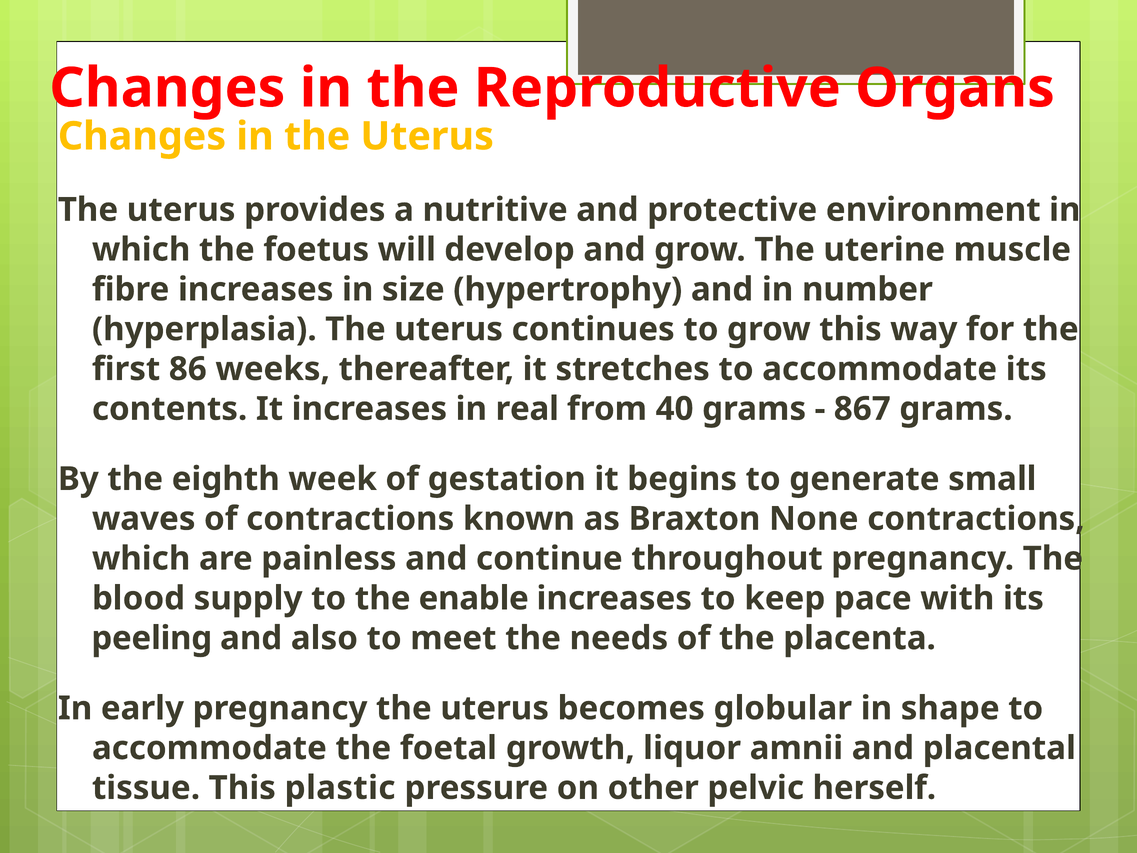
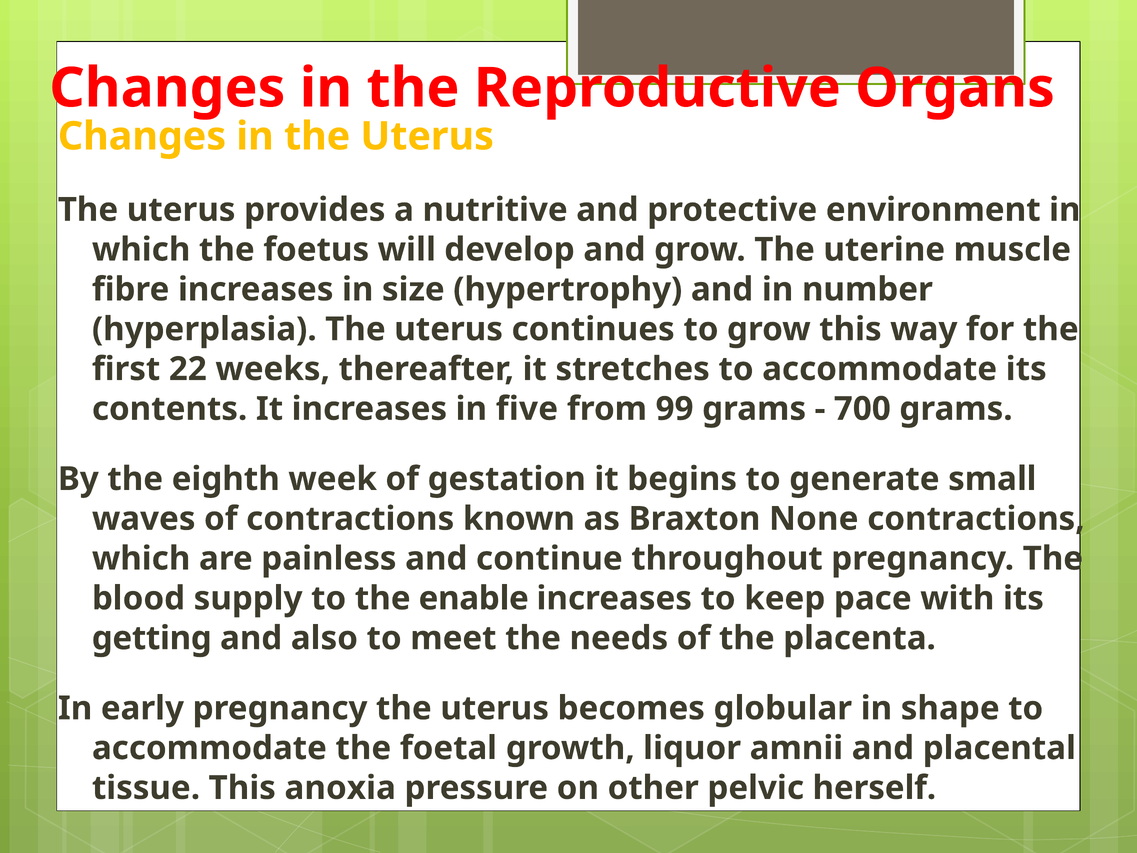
86: 86 -> 22
real: real -> five
40: 40 -> 99
867: 867 -> 700
peeling: peeling -> getting
plastic: plastic -> anoxia
